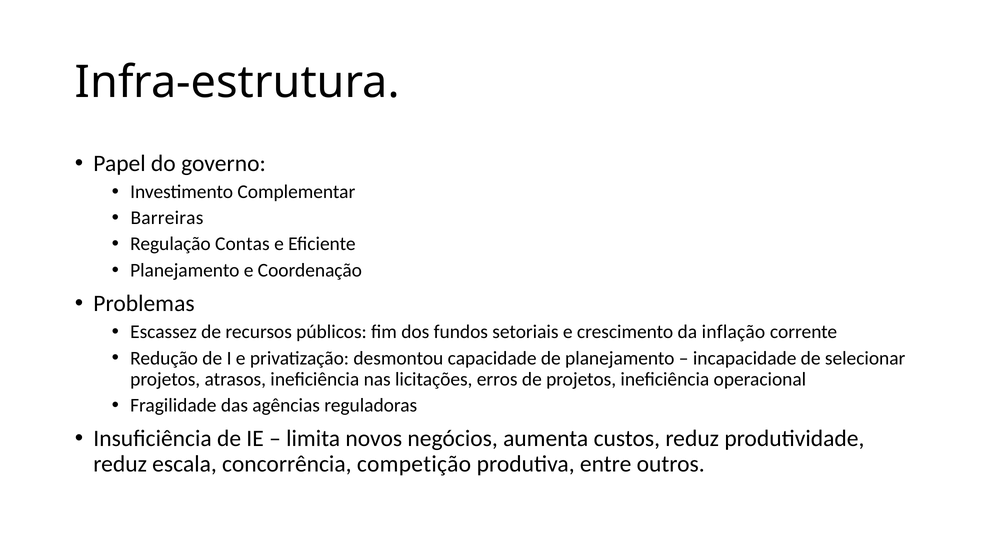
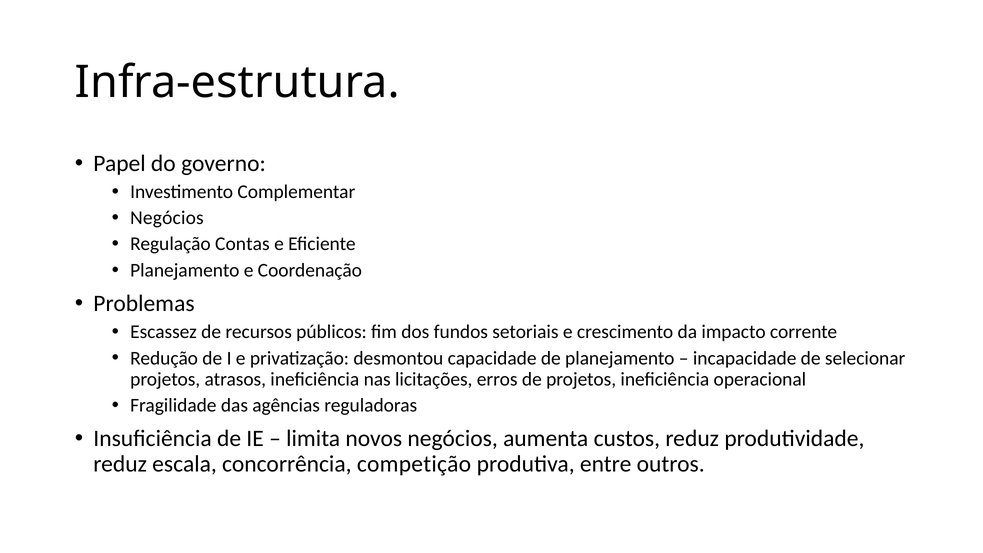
Barreiras at (167, 218): Barreiras -> Negócios
inflação: inflação -> impacto
